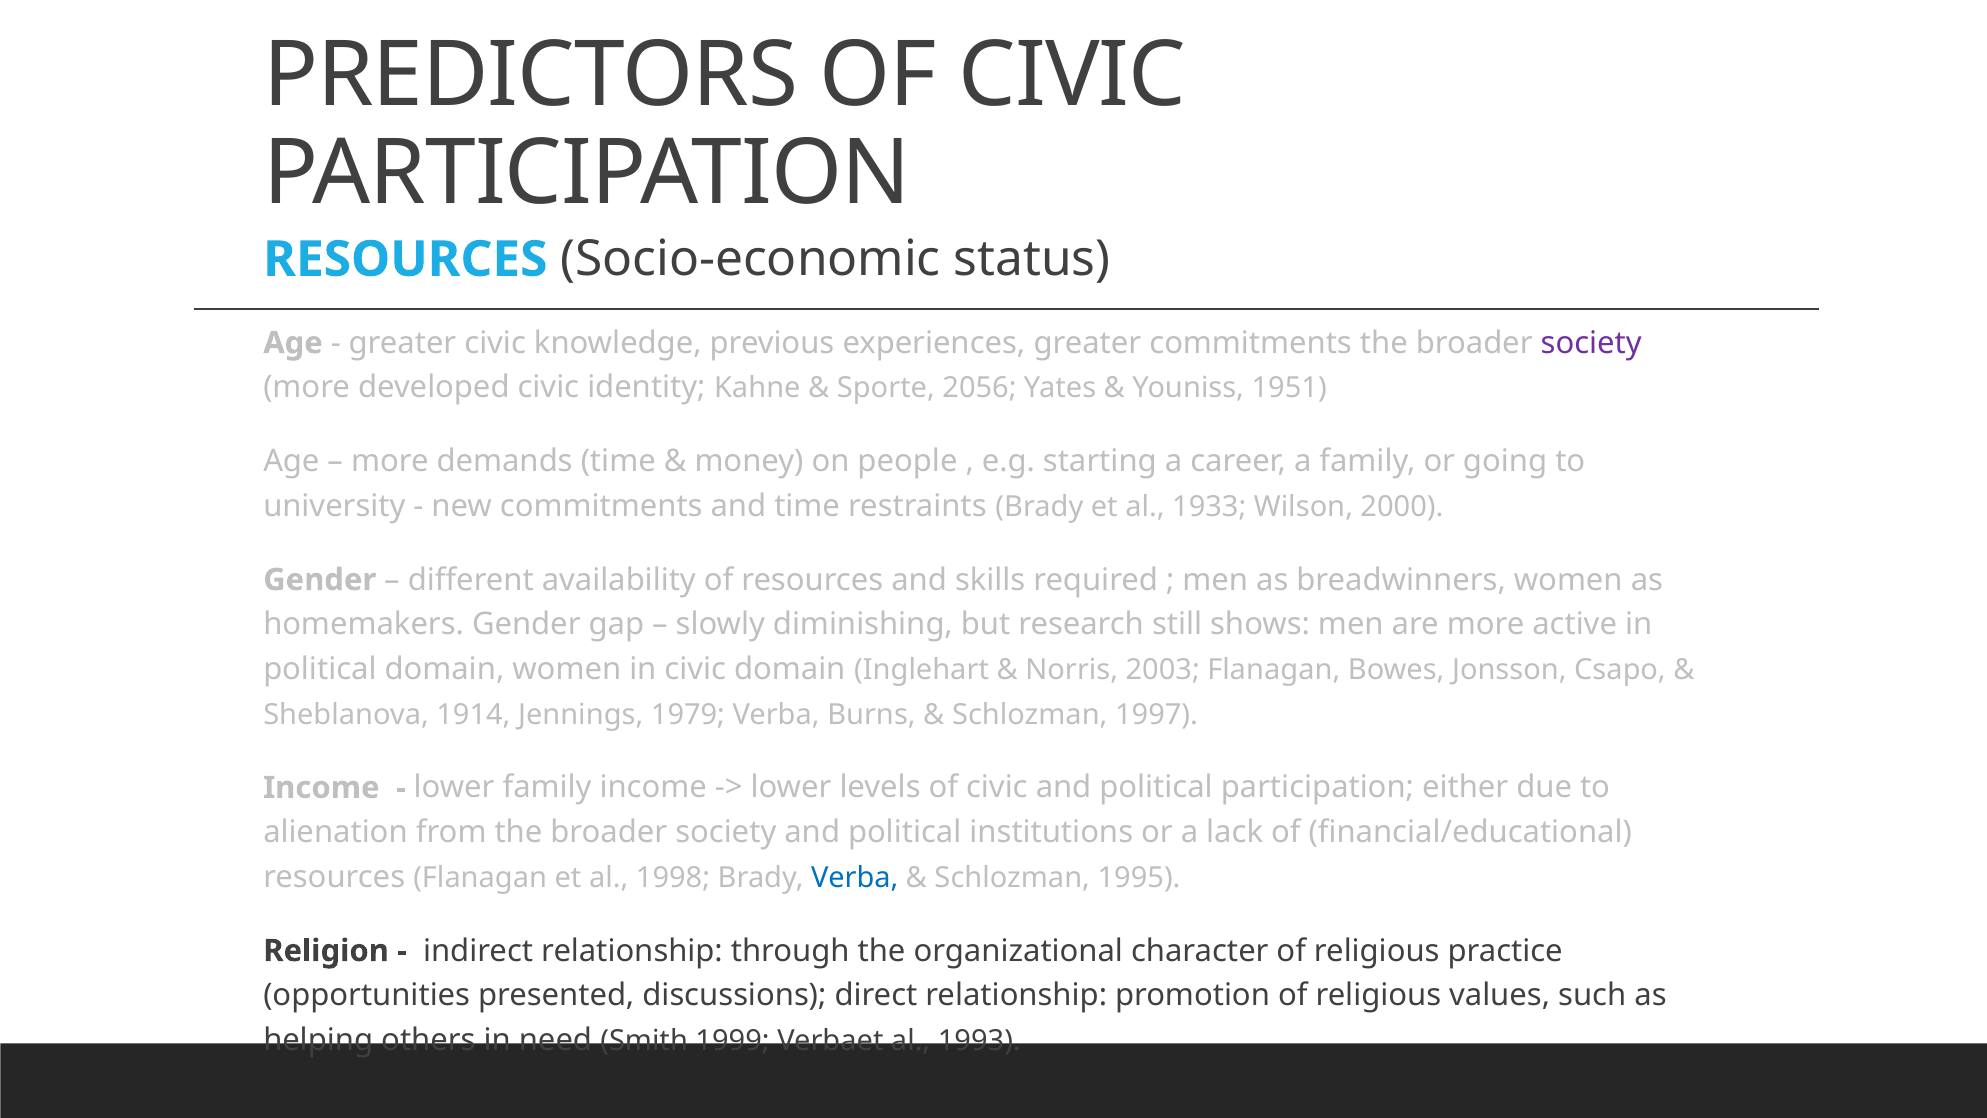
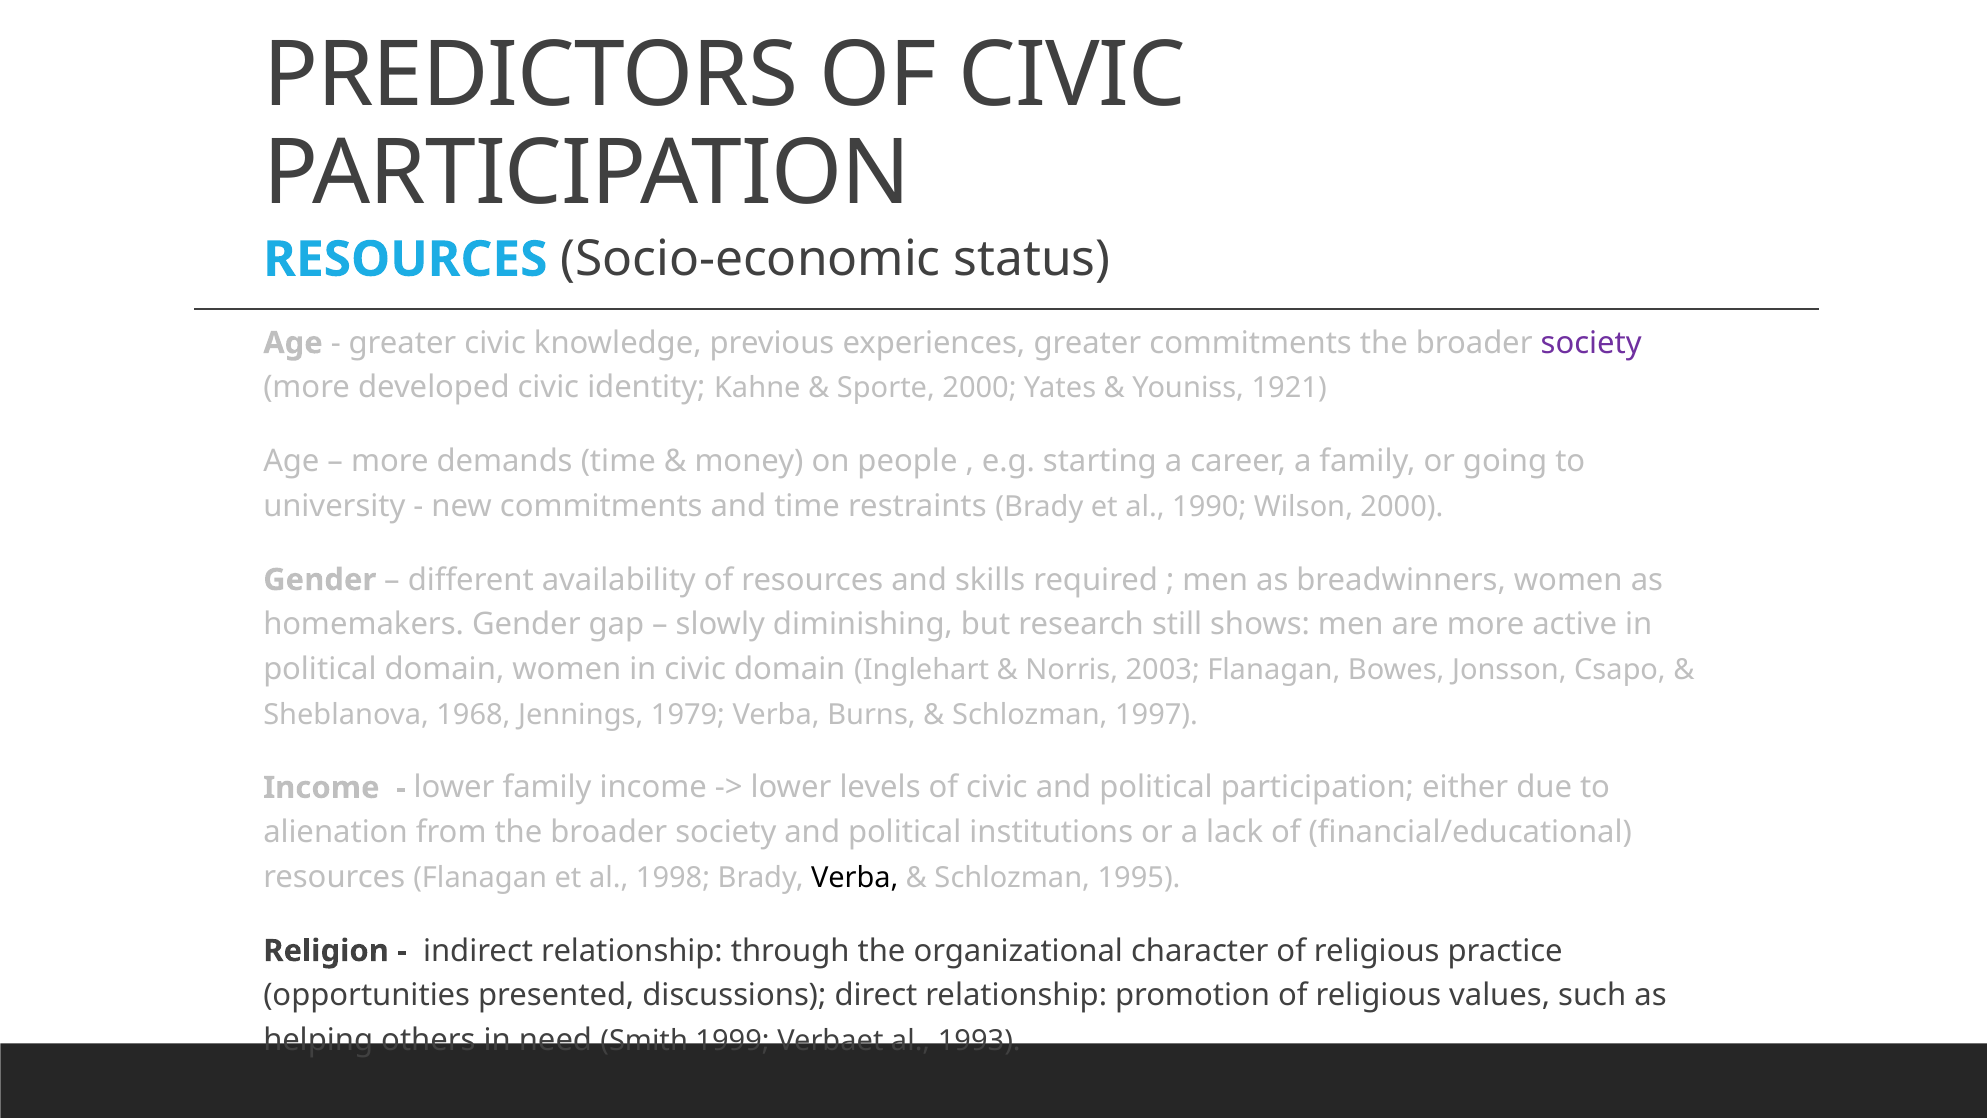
Sporte 2056: 2056 -> 2000
1951: 1951 -> 1921
1933: 1933 -> 1990
1914: 1914 -> 1968
Verba at (855, 878) colour: blue -> black
